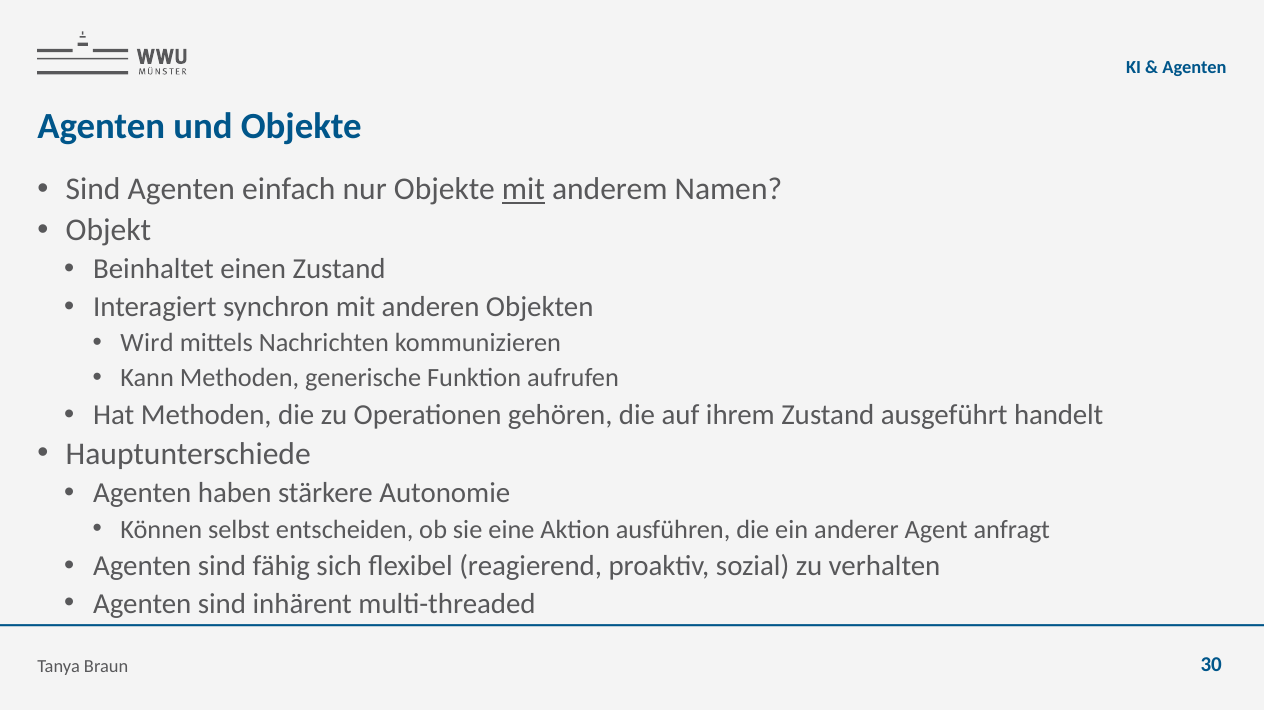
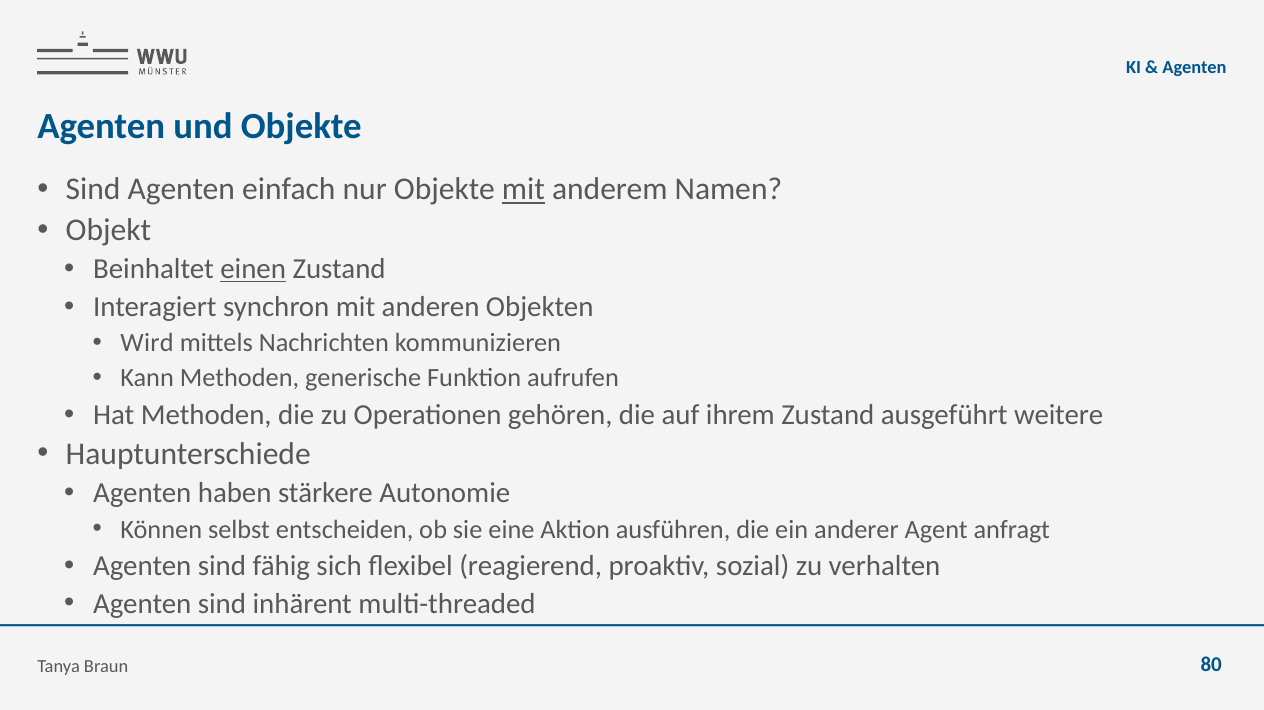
einen underline: none -> present
handelt: handelt -> weitere
30: 30 -> 80
